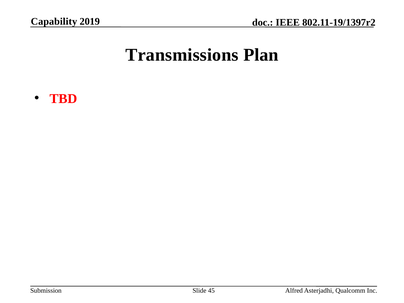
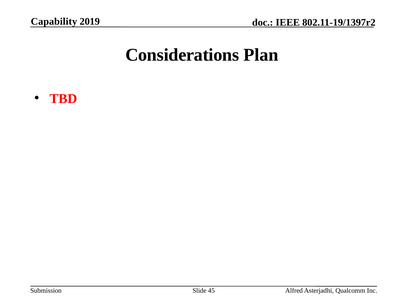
Transmissions: Transmissions -> Considerations
